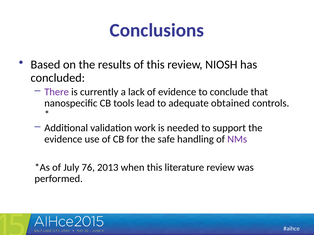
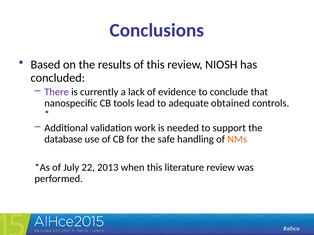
evidence at (63, 140): evidence -> database
NMs colour: purple -> orange
76: 76 -> 22
